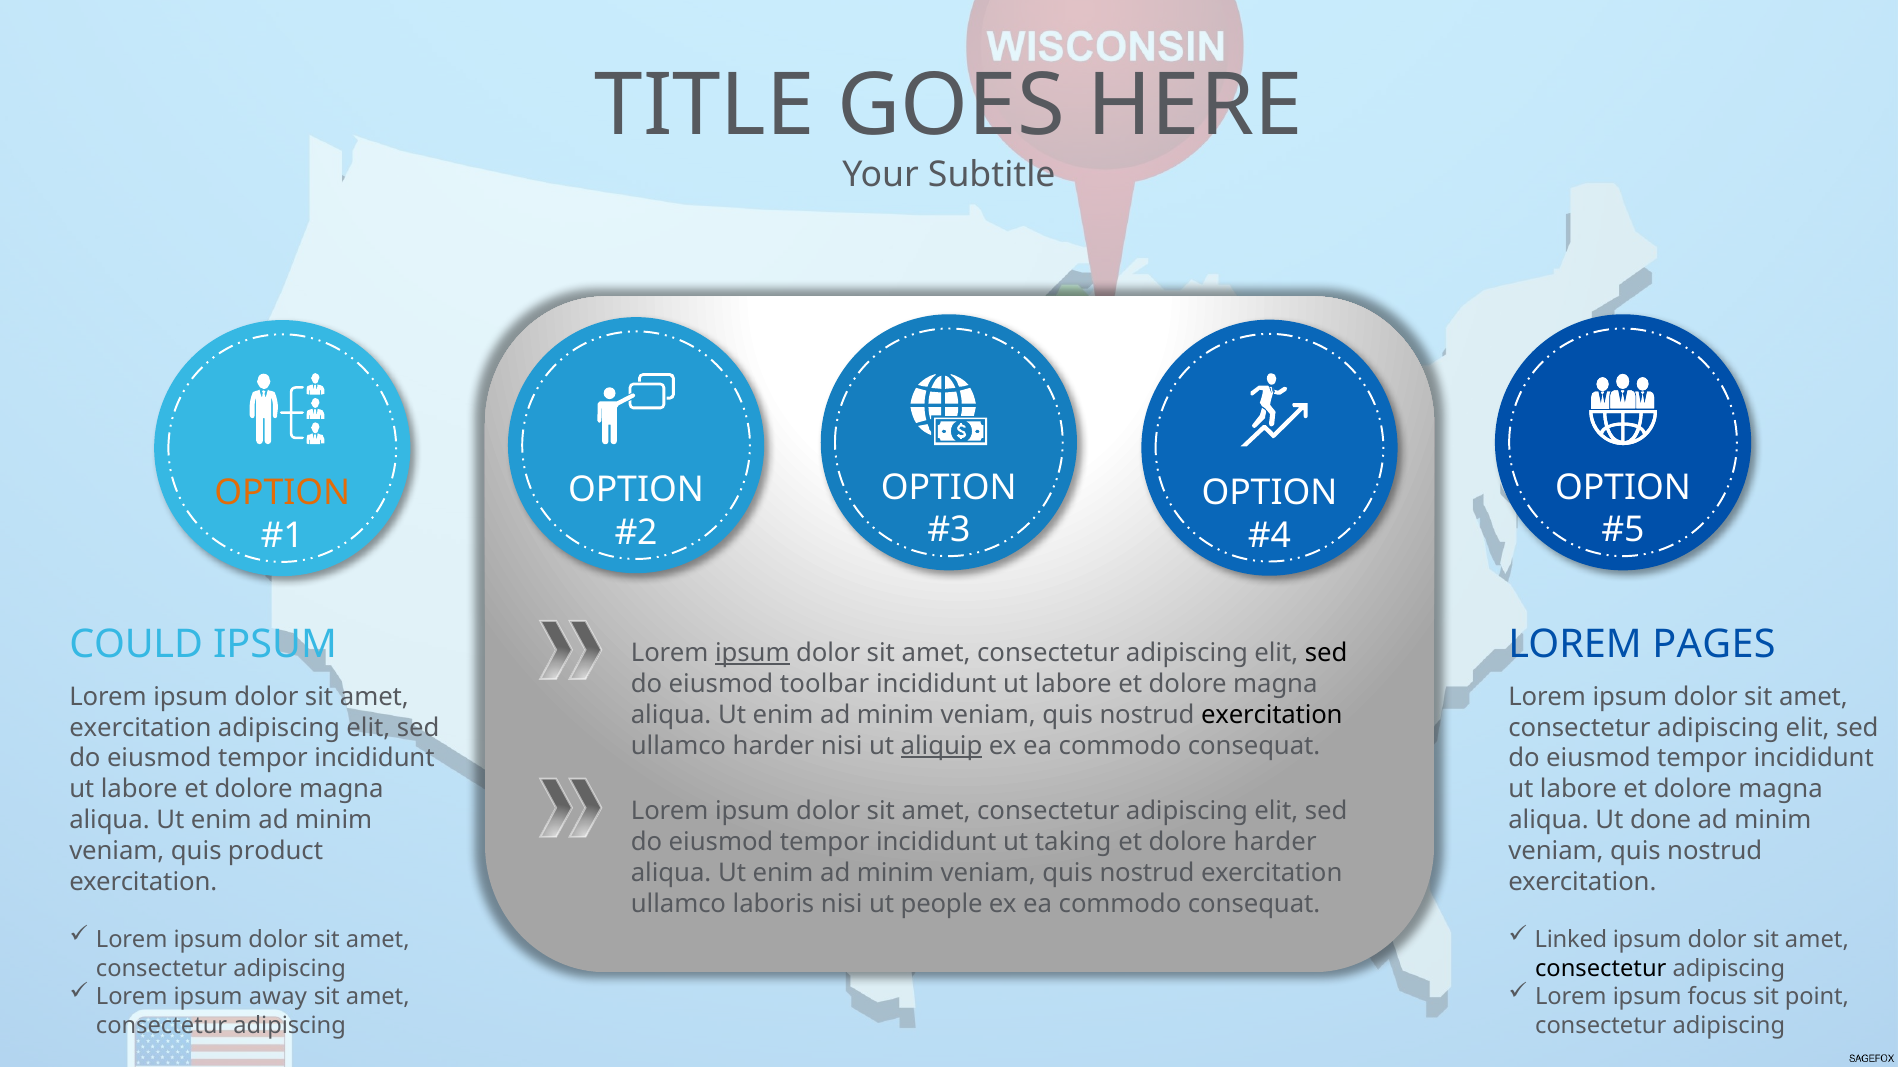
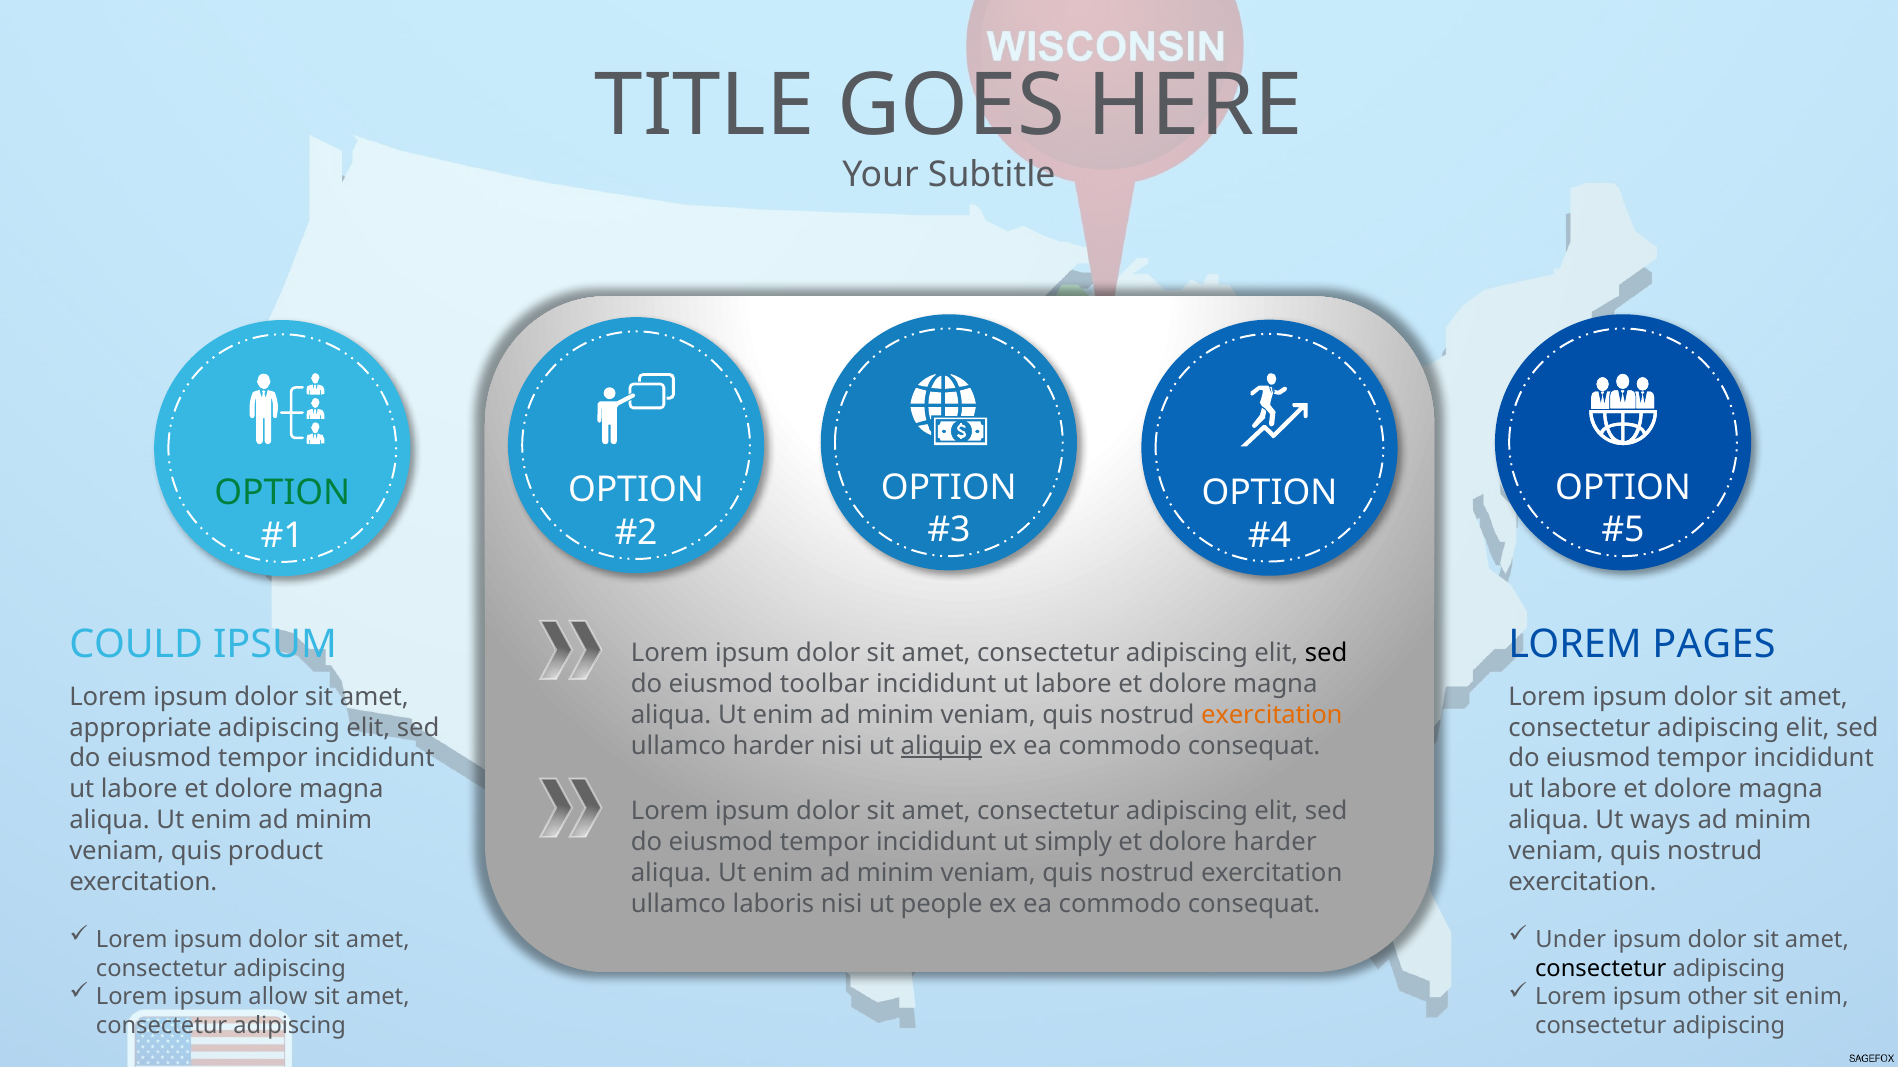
OPTION at (282, 493) colour: orange -> green
ipsum at (752, 654) underline: present -> none
exercitation at (1272, 715) colour: black -> orange
exercitation at (140, 728): exercitation -> appropriate
done: done -> ways
taking: taking -> simply
Linked: Linked -> Under
away: away -> allow
focus: focus -> other
sit point: point -> enim
